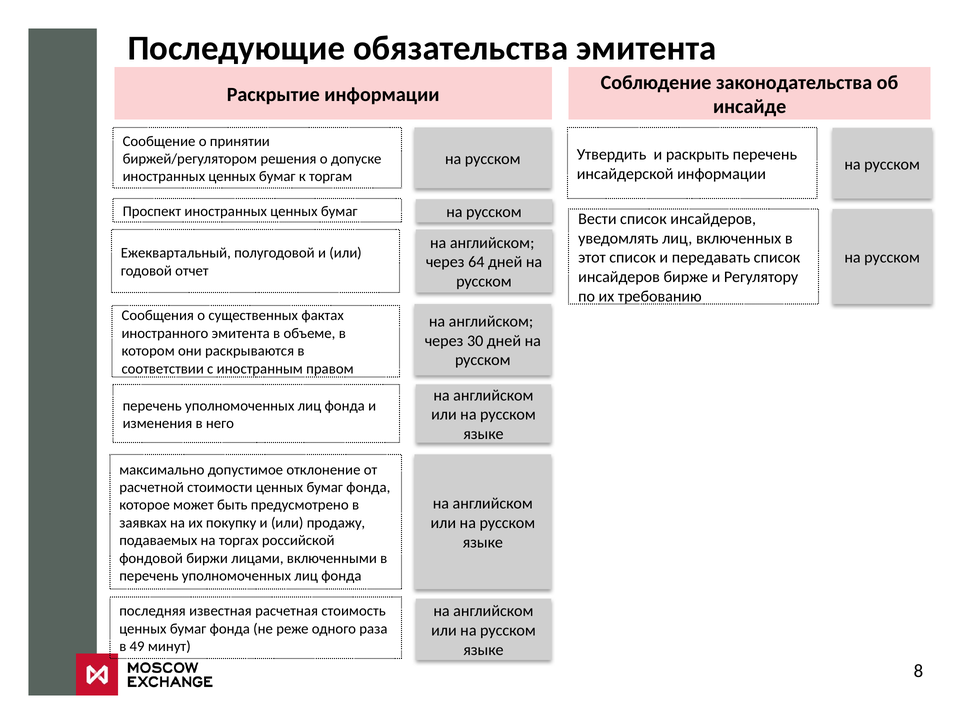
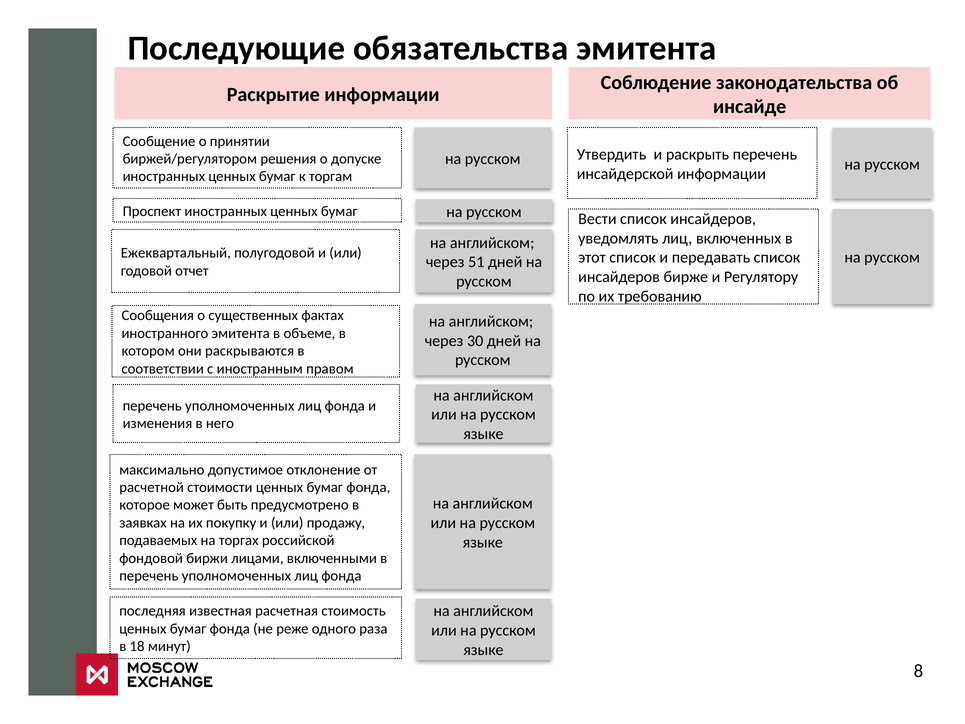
64: 64 -> 51
49: 49 -> 18
